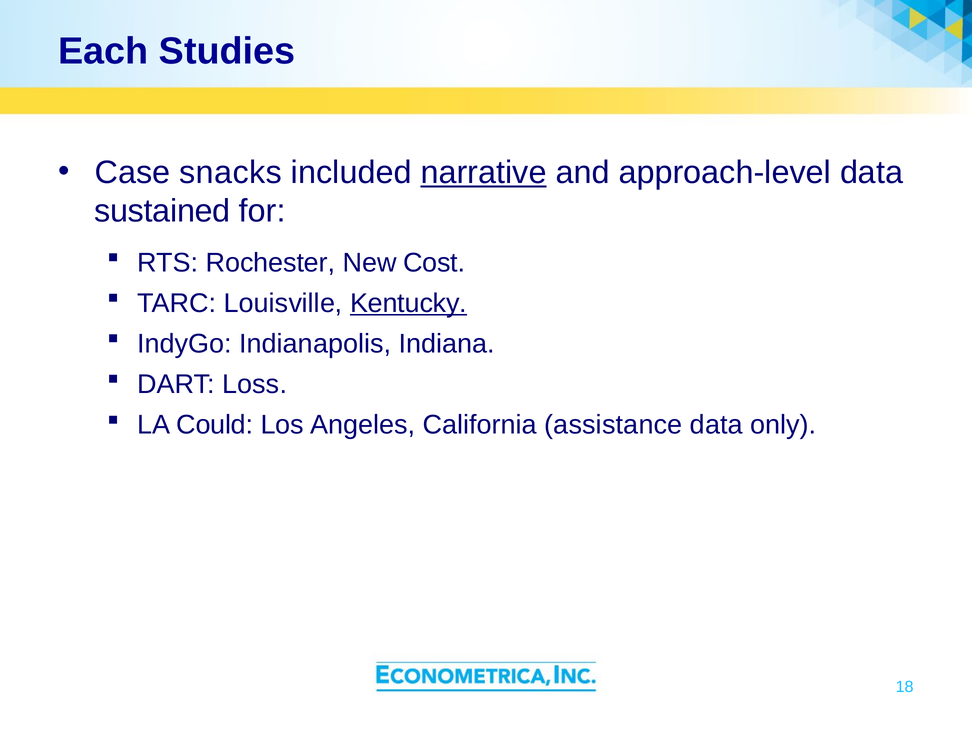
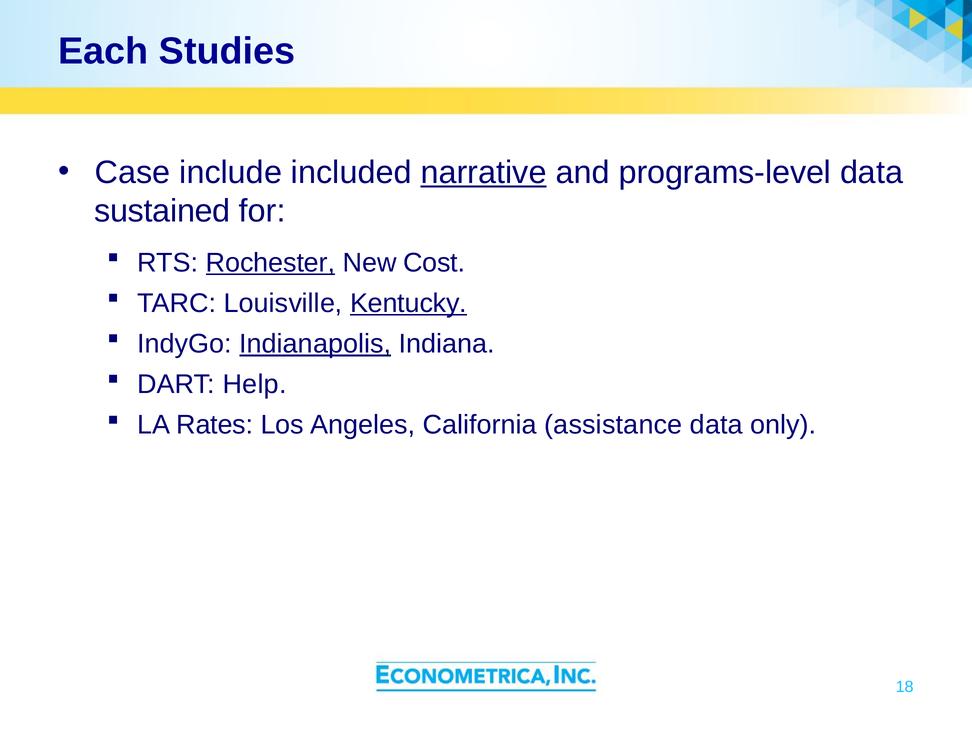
snacks: snacks -> include
approach-level: approach-level -> programs-level
Rochester underline: none -> present
Indianapolis underline: none -> present
Loss: Loss -> Help
Could: Could -> Rates
